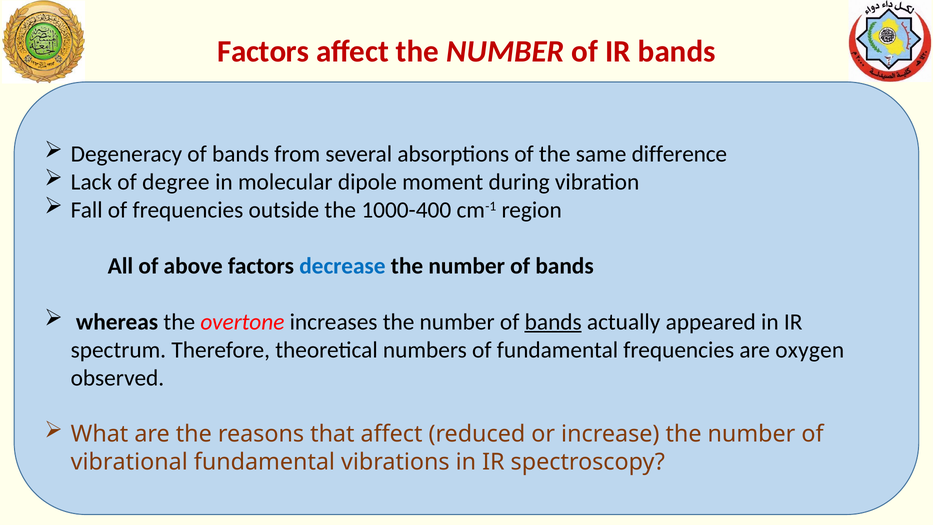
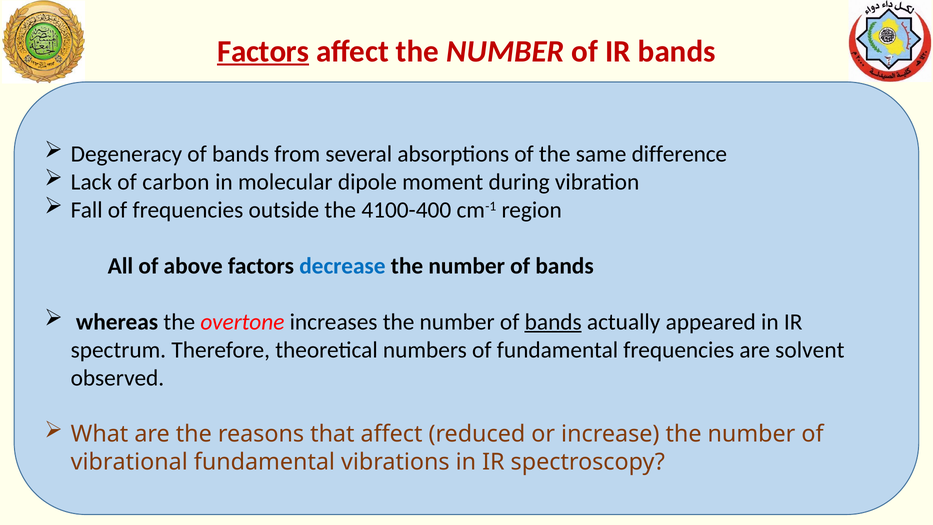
Factors at (263, 51) underline: none -> present
degree: degree -> carbon
1000-400: 1000-400 -> 4100-400
oxygen: oxygen -> solvent
